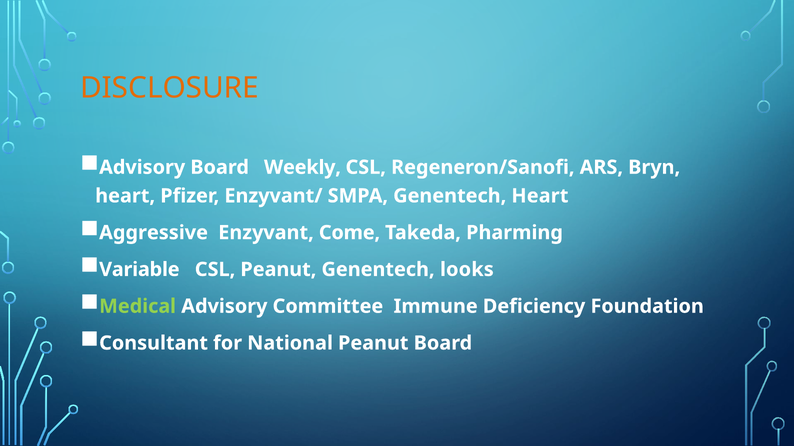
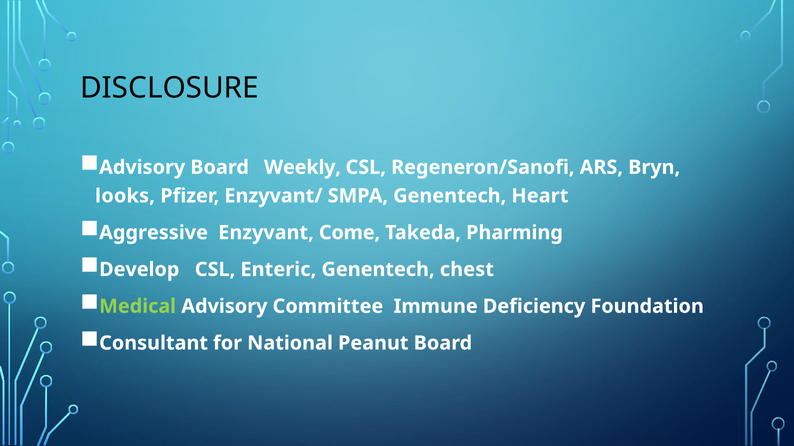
DISCLOSURE colour: orange -> black
heart at (125, 196): heart -> looks
Variable: Variable -> Develop
CSL Peanut: Peanut -> Enteric
looks: looks -> chest
